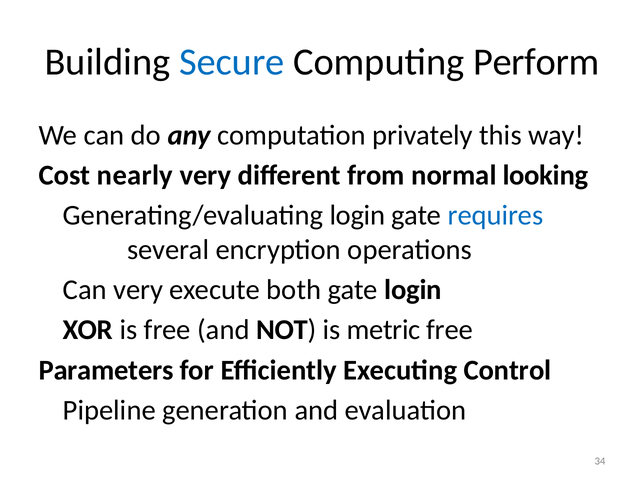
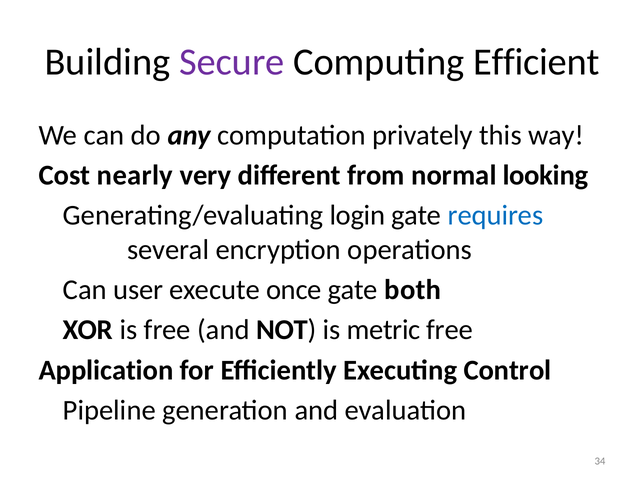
Secure colour: blue -> purple
Perform: Perform -> Efficient
Can very: very -> user
both: both -> once
gate login: login -> both
Parameters: Parameters -> Application
